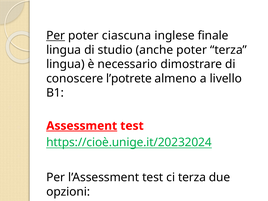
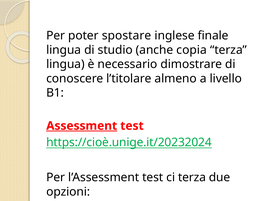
Per at (56, 36) underline: present -> none
ciascuna: ciascuna -> spostare
anche poter: poter -> copia
l’potrete: l’potrete -> l’titolare
